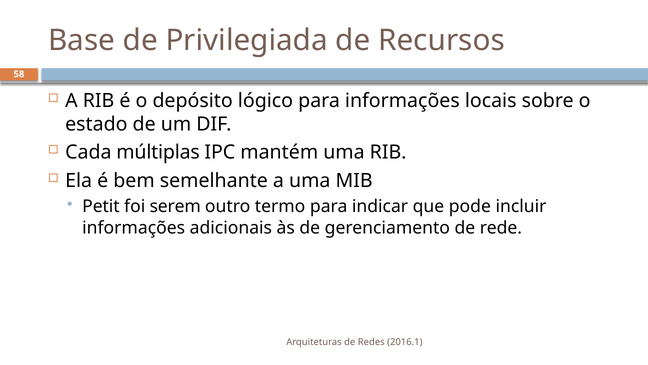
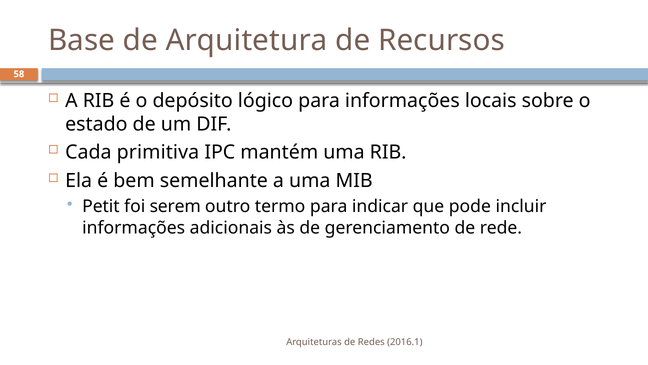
Privilegiada: Privilegiada -> Arquitetura
múltiplas: múltiplas -> primitiva
